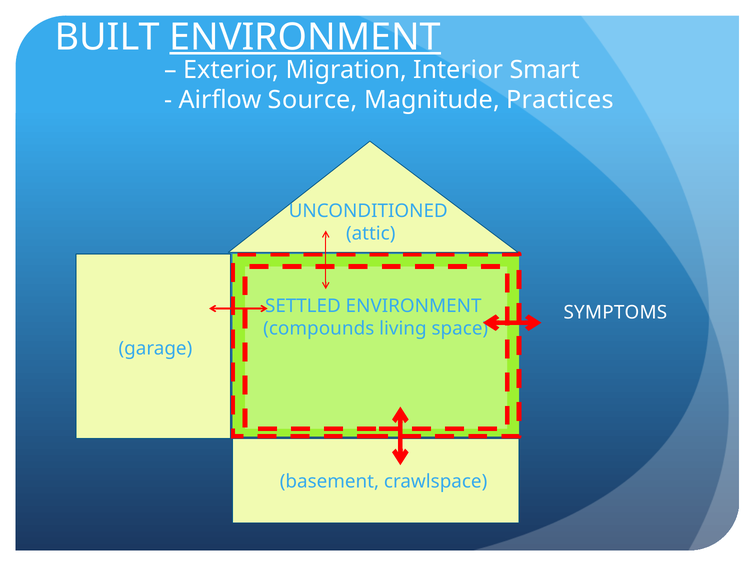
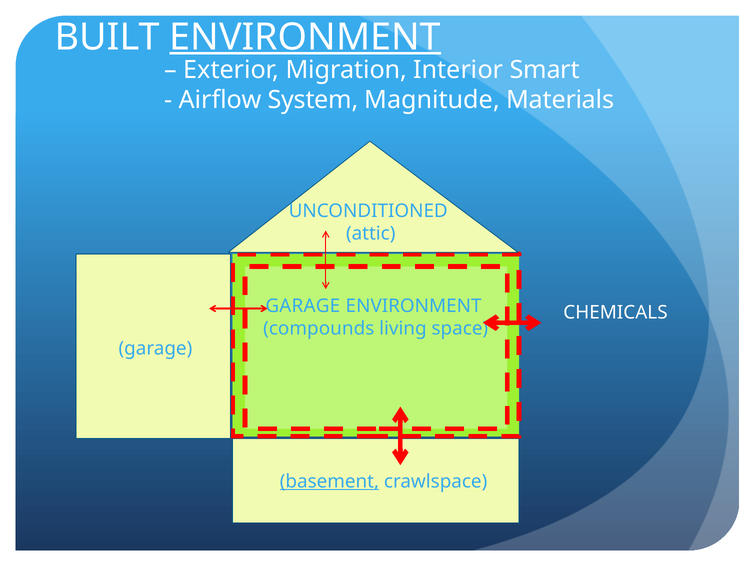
Source: Source -> System
Practices: Practices -> Materials
SETTLED at (303, 306): SETTLED -> GARAGE
SYMPTOMS: SYMPTOMS -> CHEMICALS
basement underline: none -> present
